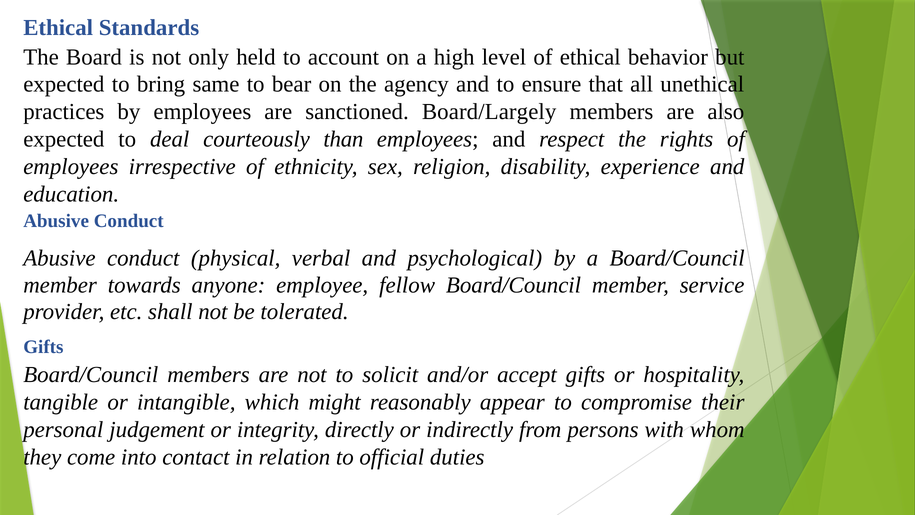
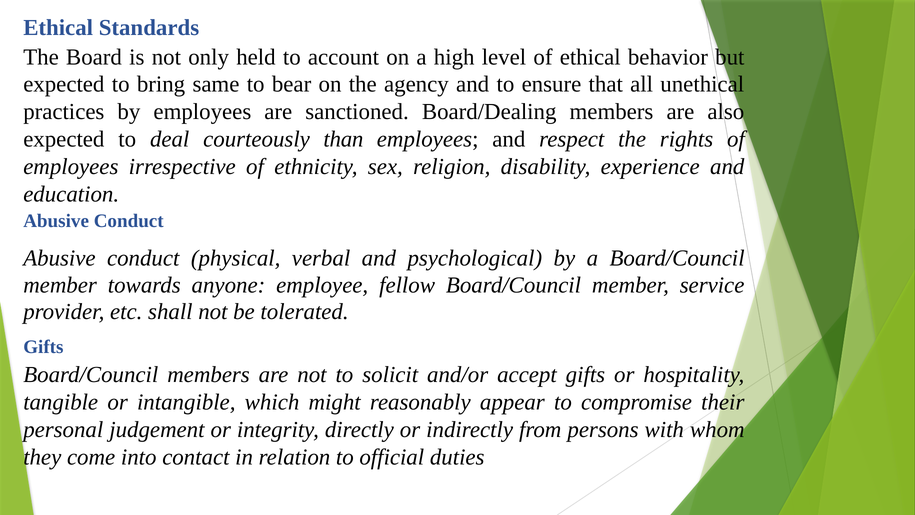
Board/Largely: Board/Largely -> Board/Dealing
